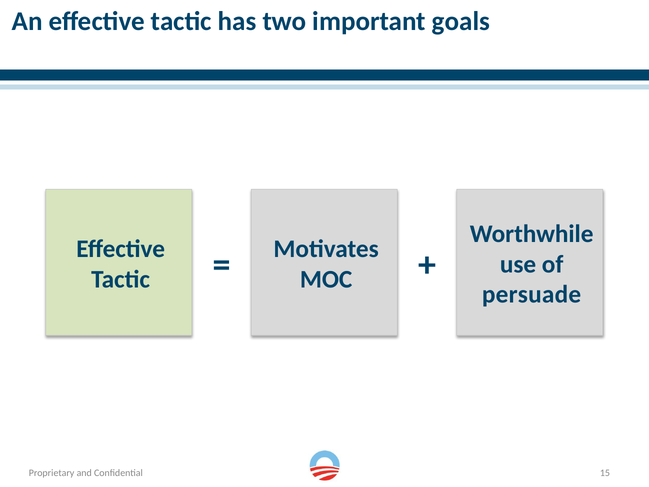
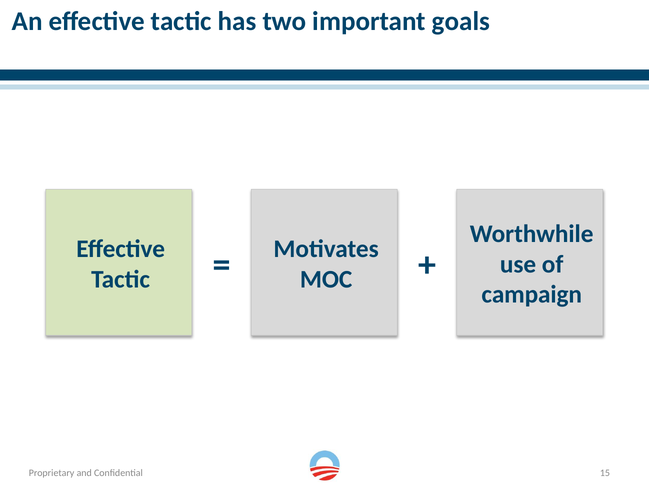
persuade: persuade -> campaign
